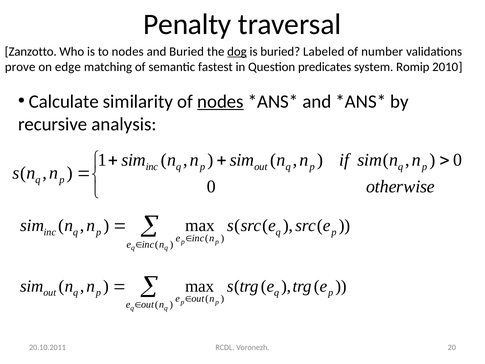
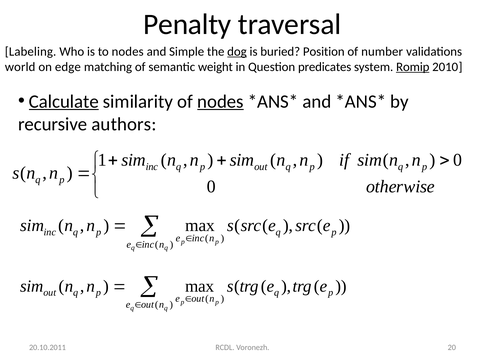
Zanzotto: Zanzotto -> Labeling
and Buried: Buried -> Simple
Labeled: Labeled -> Position
prove: prove -> world
fastest: fastest -> weight
Romip underline: none -> present
Calculate underline: none -> present
analysis: analysis -> authors
